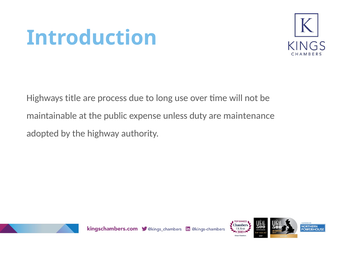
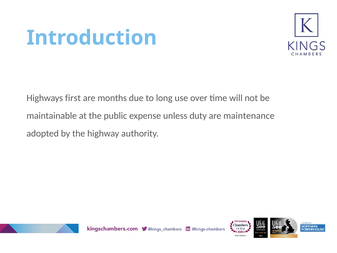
title: title -> first
process: process -> months
